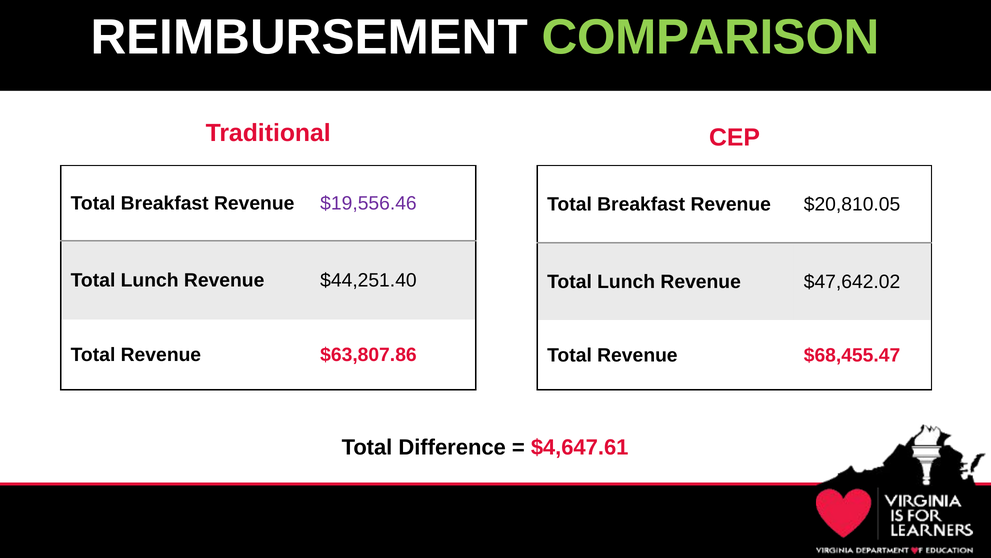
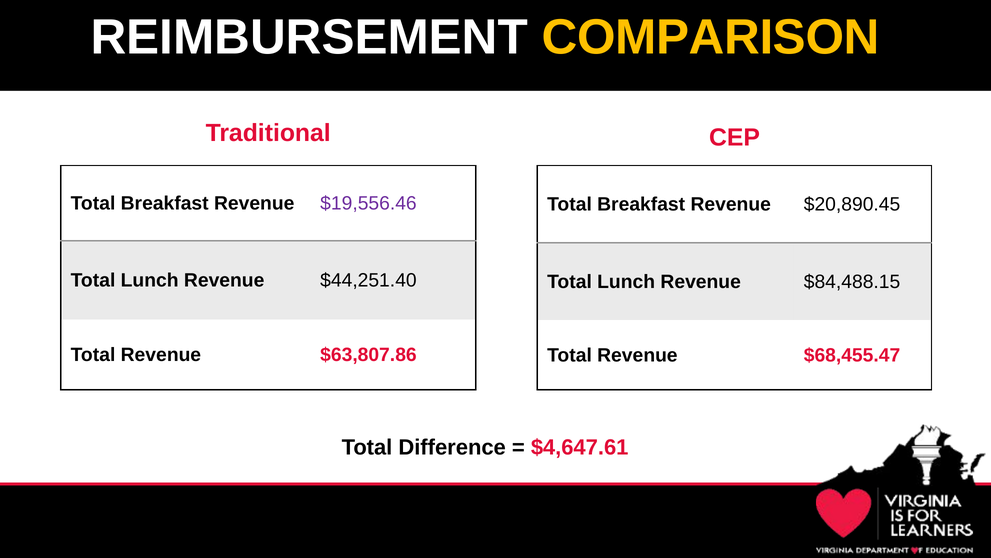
COMPARISON colour: light green -> yellow
$20,810.05: $20,810.05 -> $20,890.45
$47,642.02: $47,642.02 -> $84,488.15
